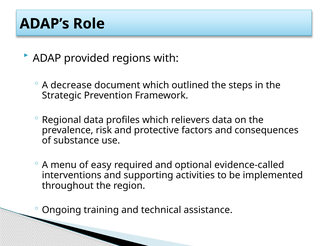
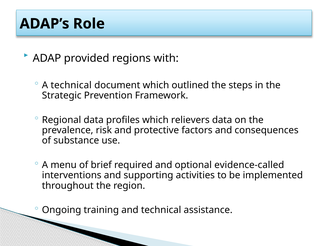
A decrease: decrease -> technical
easy: easy -> brief
